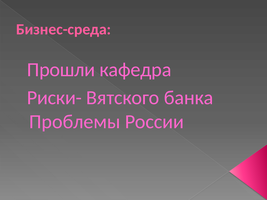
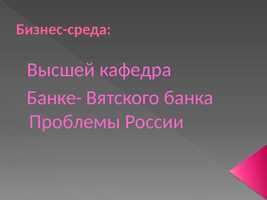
Прошли: Прошли -> Высшей
Риски-: Риски- -> Банке-
